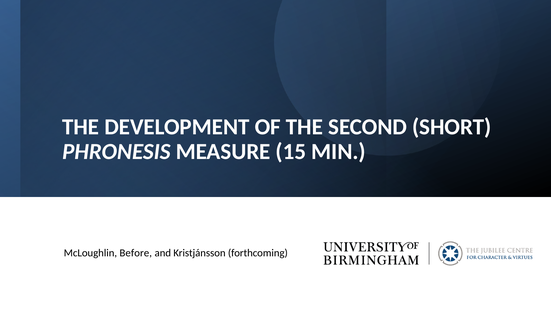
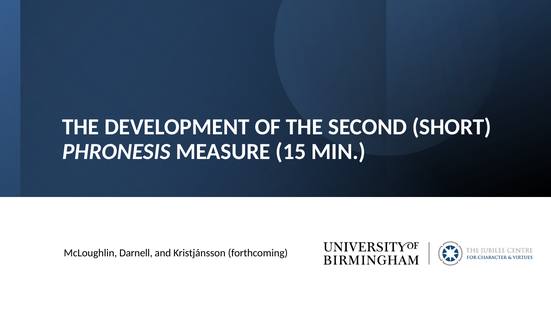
Before: Before -> Darnell
